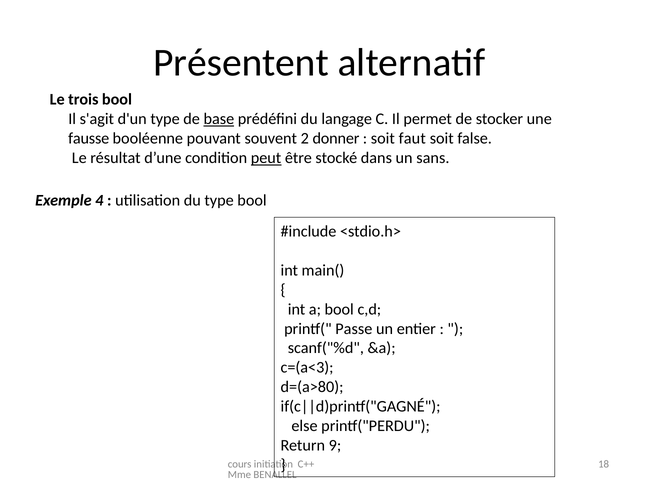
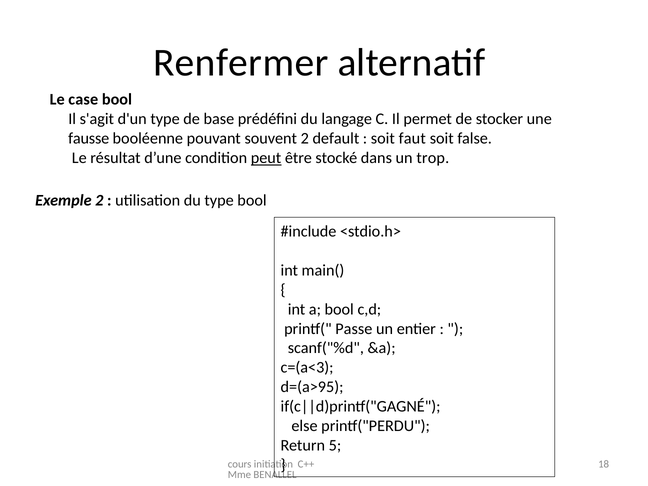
Présentent: Présentent -> Renfermer
trois: trois -> case
base underline: present -> none
donner: donner -> default
sans: sans -> trop
Exemple 4: 4 -> 2
d=(a>80: d=(a>80 -> d=(a>95
9: 9 -> 5
